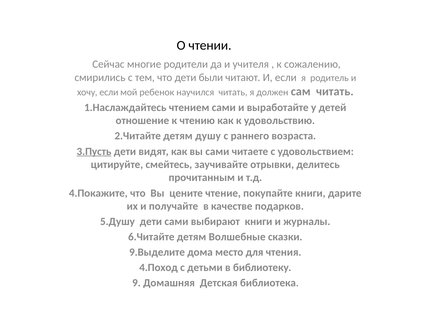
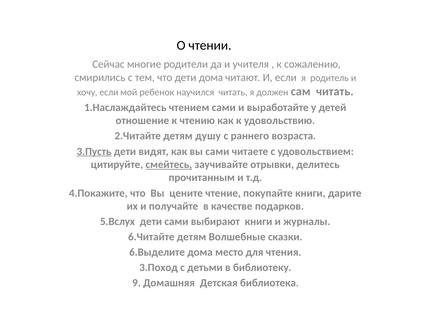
дети были: были -> дома
смейтесь underline: none -> present
5.Душу: 5.Душу -> 5.Вслух
9.Выделите: 9.Выделите -> 6.Выделите
4.Поход: 4.Поход -> 3.Поход
